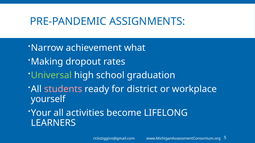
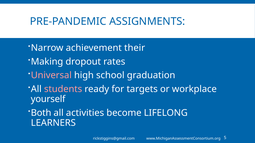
what: what -> their
Universal colour: light green -> pink
district: district -> targets
Your: Your -> Both
